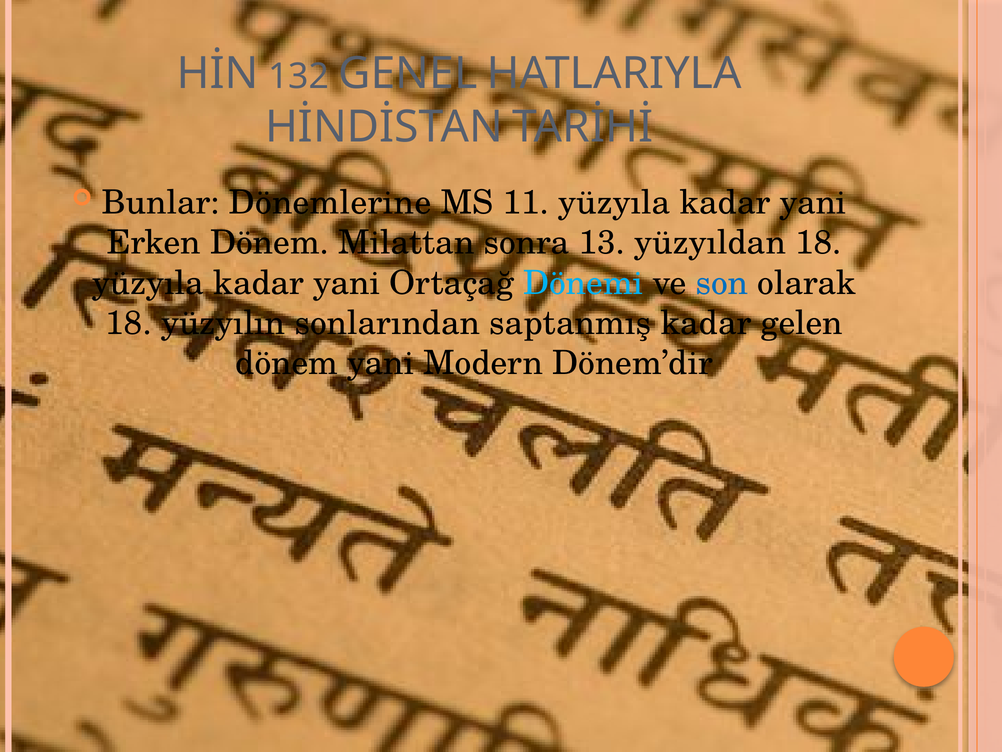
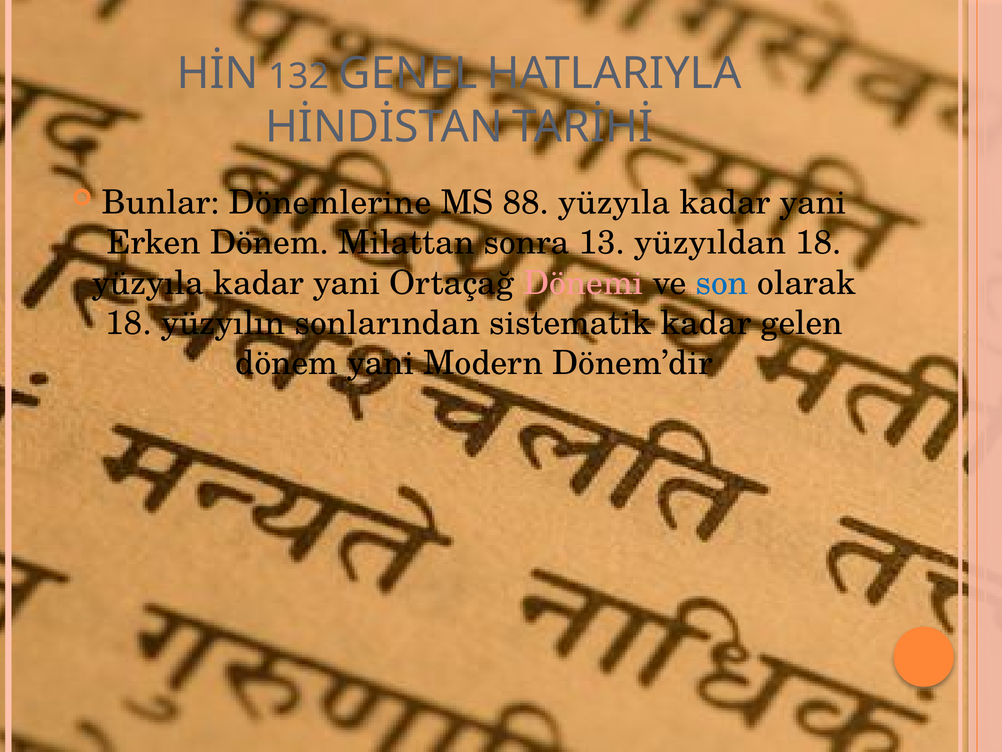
11: 11 -> 88
Dönemi colour: light blue -> pink
saptanmış: saptanmış -> sistematik
